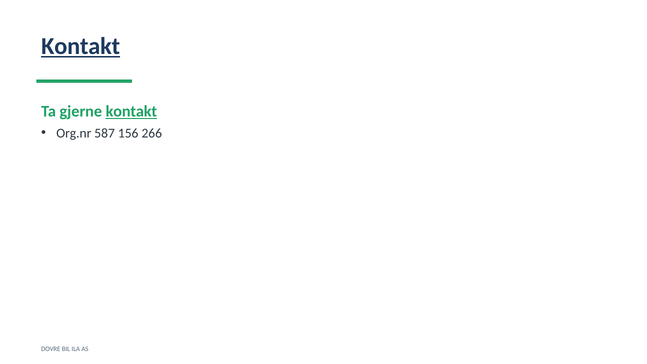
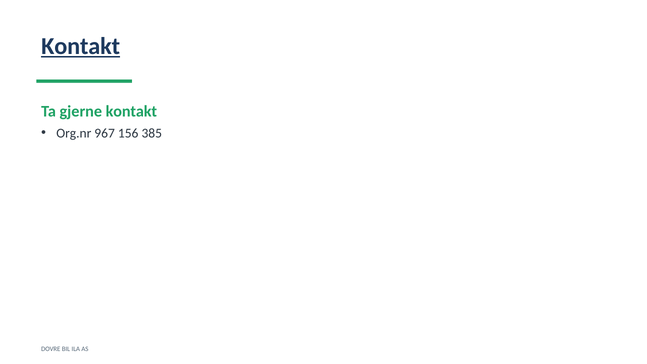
kontakt at (131, 111) underline: present -> none
587: 587 -> 967
266: 266 -> 385
